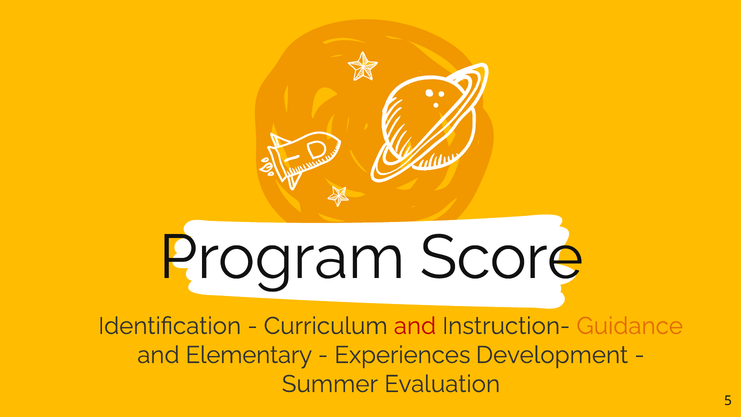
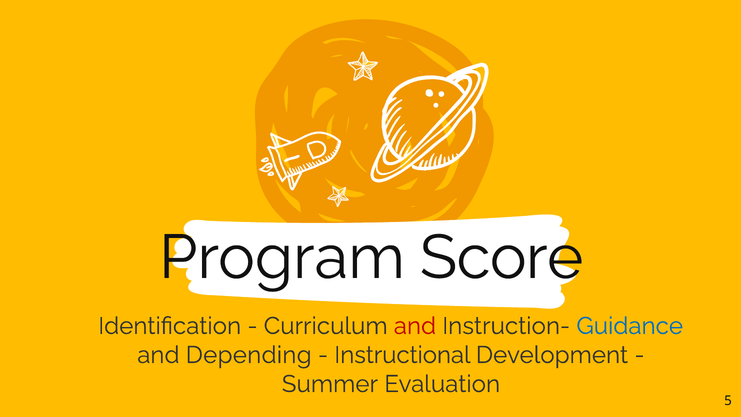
Guidance colour: orange -> blue
Elementary: Elementary -> Depending
Experiences: Experiences -> Instructional
